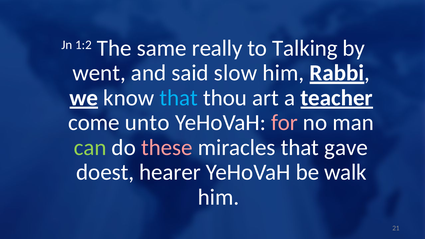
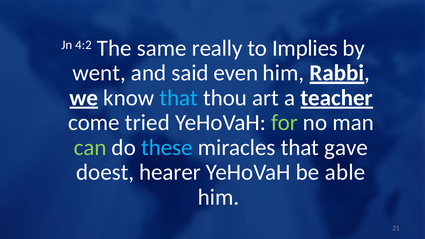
1:2: 1:2 -> 4:2
Talking: Talking -> Implies
slow: slow -> even
unto: unto -> tried
for colour: pink -> light green
these colour: pink -> light blue
walk: walk -> able
